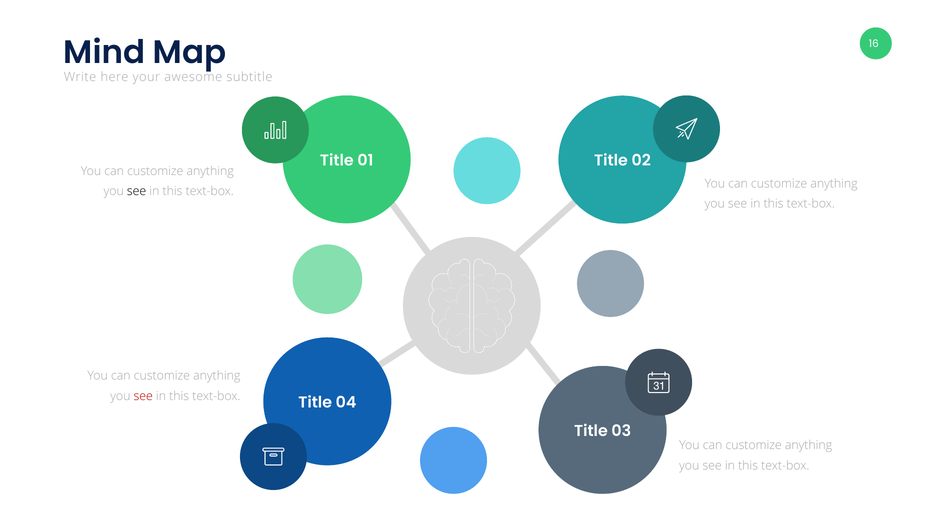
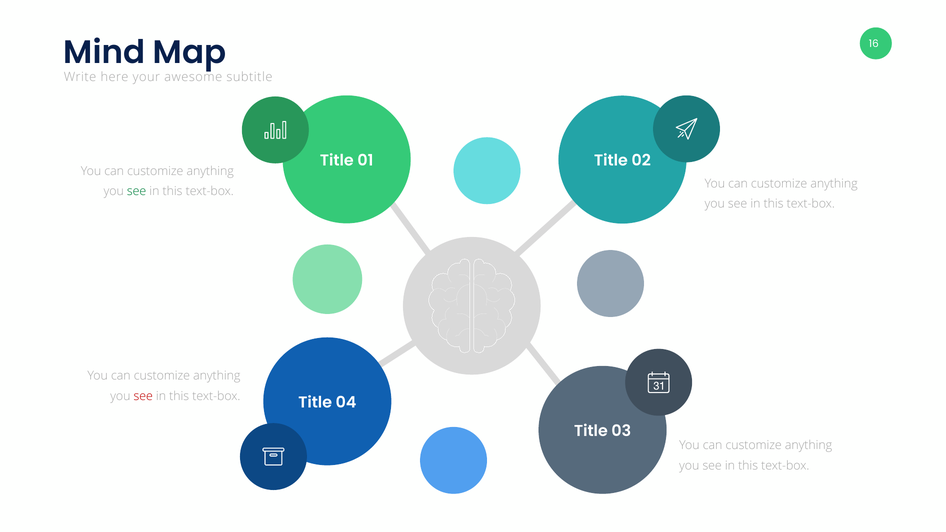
see at (137, 191) colour: black -> green
